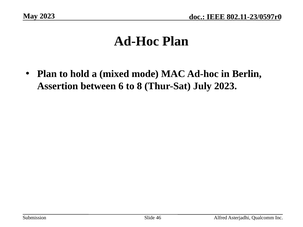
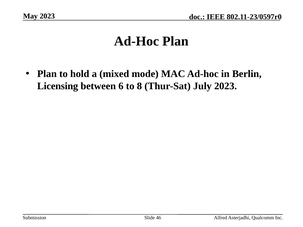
Assertion: Assertion -> Licensing
